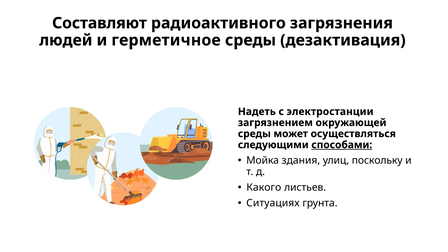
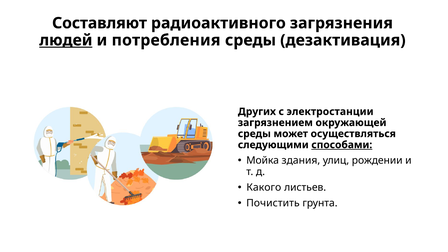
людей underline: none -> present
герметичное: герметичное -> потребления
Надеть: Надеть -> Других
поскольку: поскольку -> рождении
Ситуациях: Ситуациях -> Почистить
